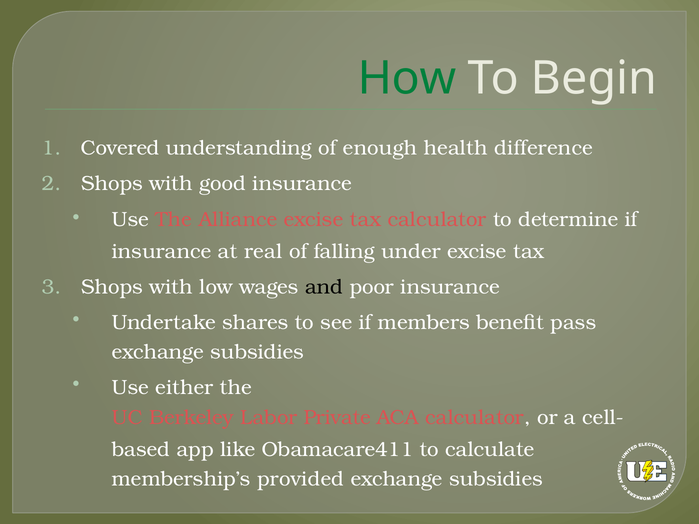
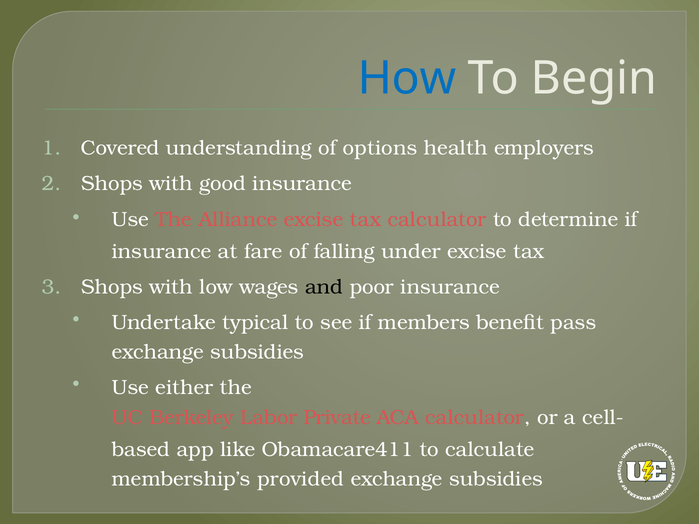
How colour: green -> blue
enough: enough -> options
difference: difference -> employers
real: real -> fare
shares: shares -> typical
